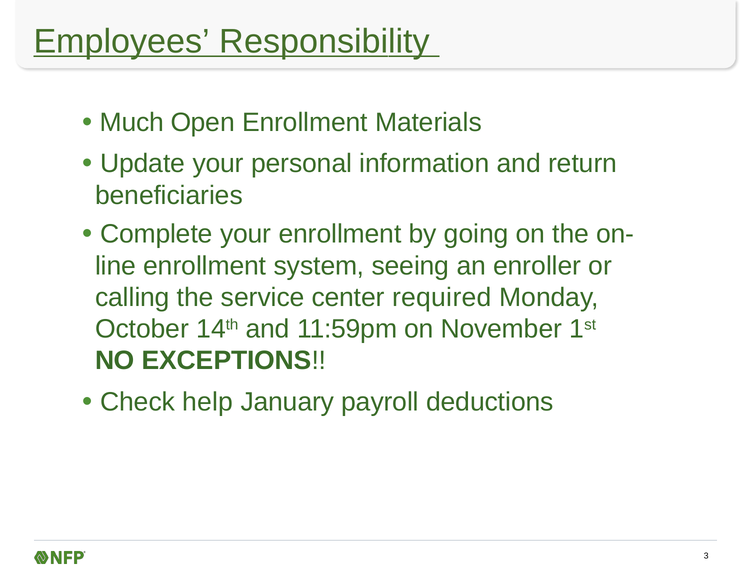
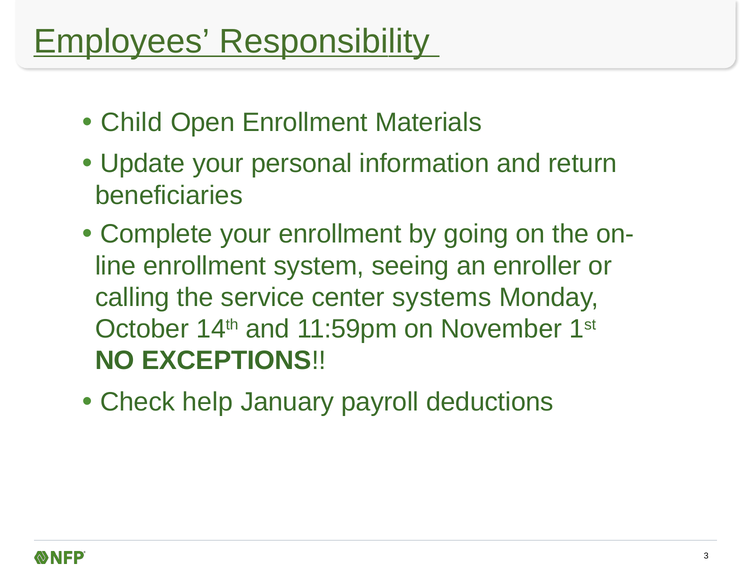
Much: Much -> Child
required: required -> systems
